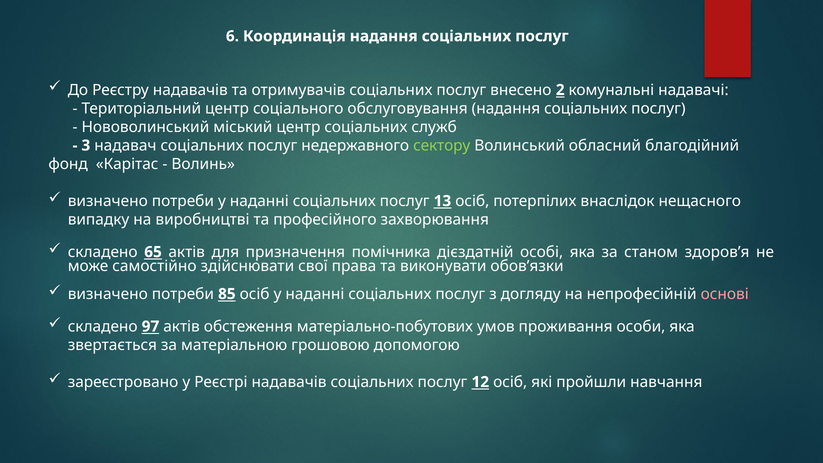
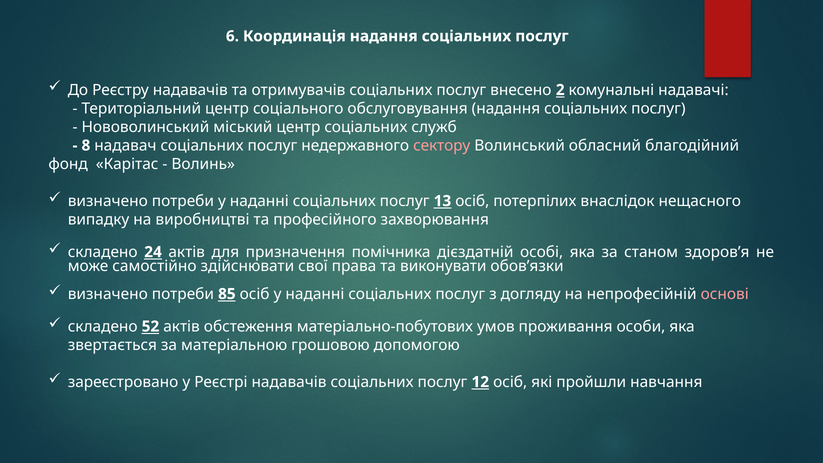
3: 3 -> 8
сектору colour: light green -> pink
65: 65 -> 24
97: 97 -> 52
